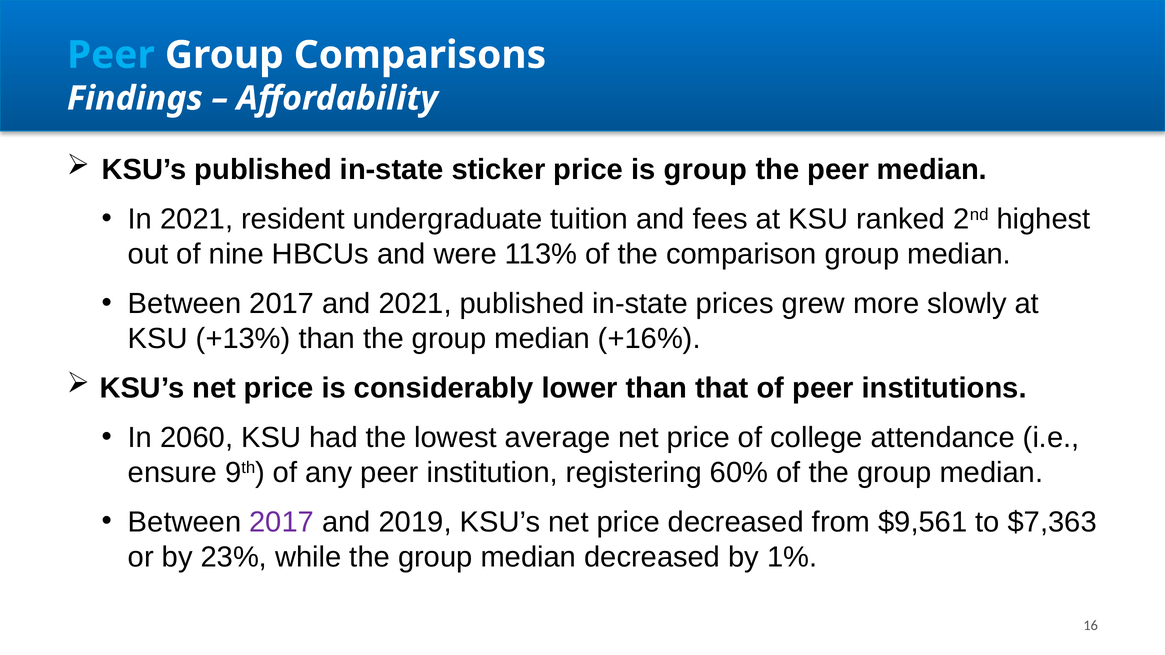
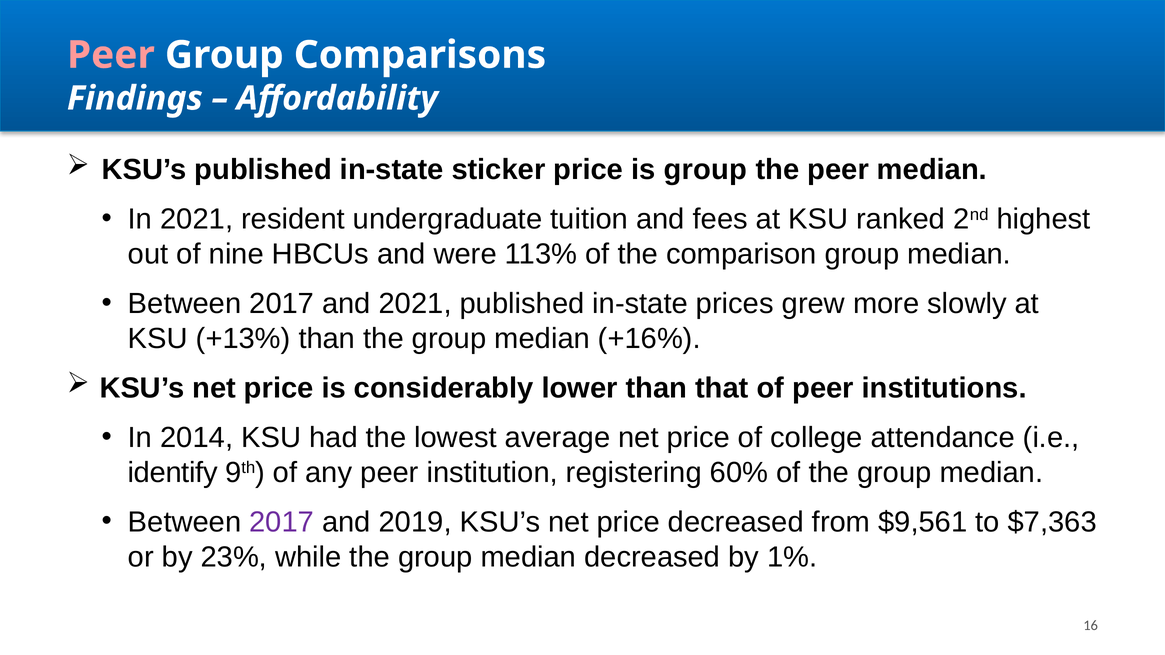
Peer at (111, 55) colour: light blue -> pink
2060: 2060 -> 2014
ensure: ensure -> identify
